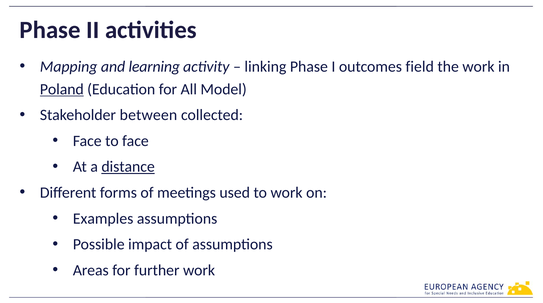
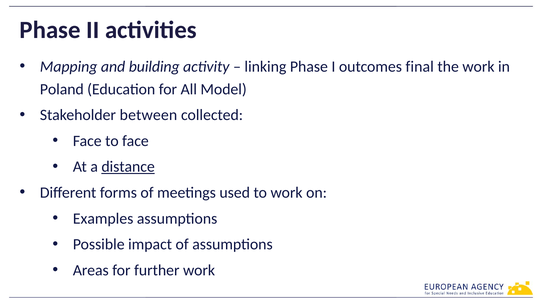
learning: learning -> building
field: field -> final
Poland underline: present -> none
